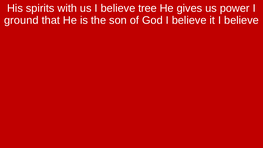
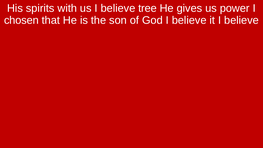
ground: ground -> chosen
